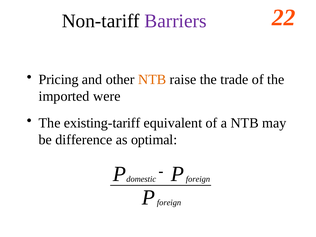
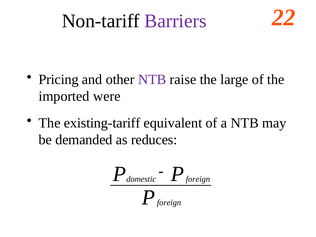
NTB at (152, 79) colour: orange -> purple
trade: trade -> large
difference: difference -> demanded
optimal: optimal -> reduces
